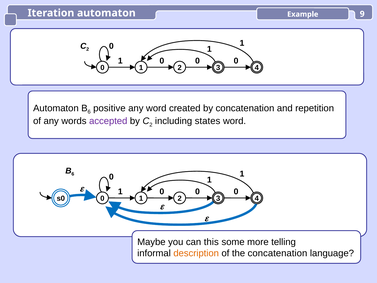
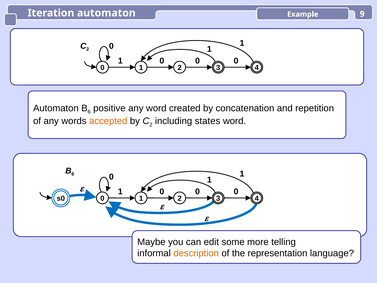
accepted colour: purple -> orange
this: this -> edit
the concatenation: concatenation -> representation
